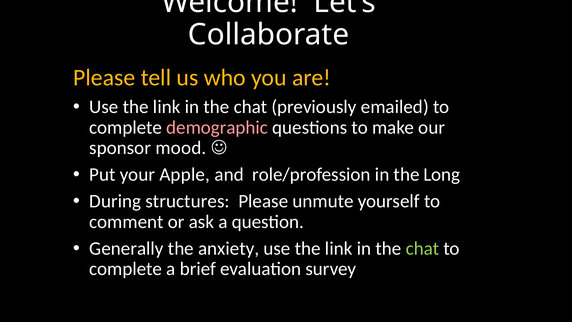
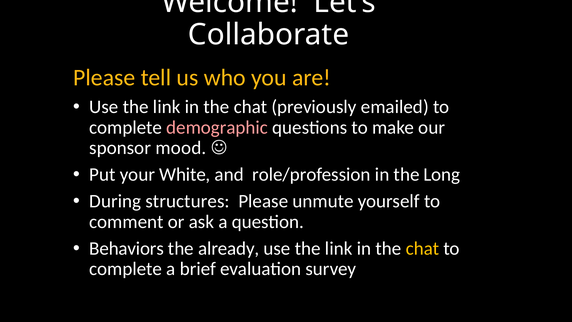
Apple: Apple -> White
Generally: Generally -> Behaviors
anxiety: anxiety -> already
chat at (422, 248) colour: light green -> yellow
